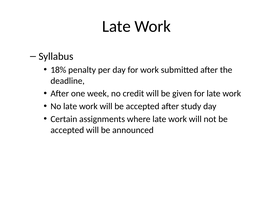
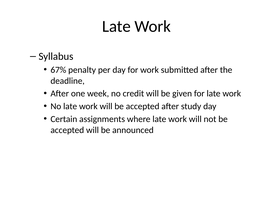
18%: 18% -> 67%
